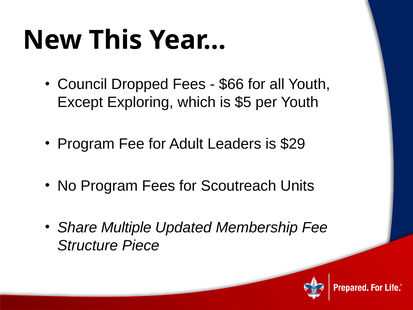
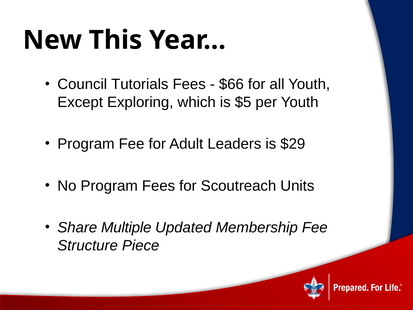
Dropped: Dropped -> Tutorials
